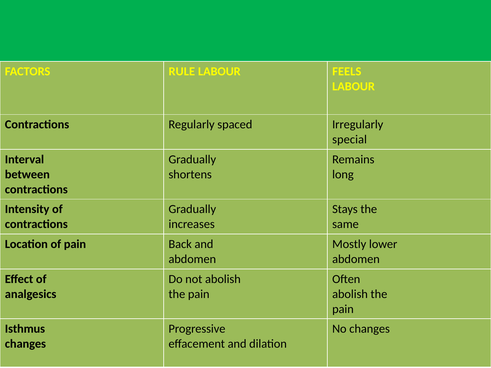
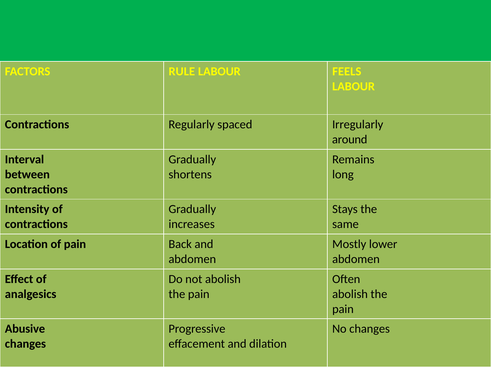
special: special -> around
Isthmus: Isthmus -> Abusive
